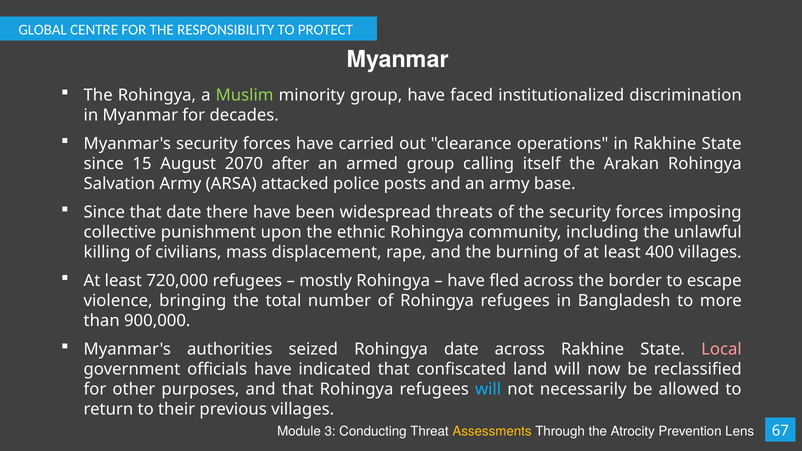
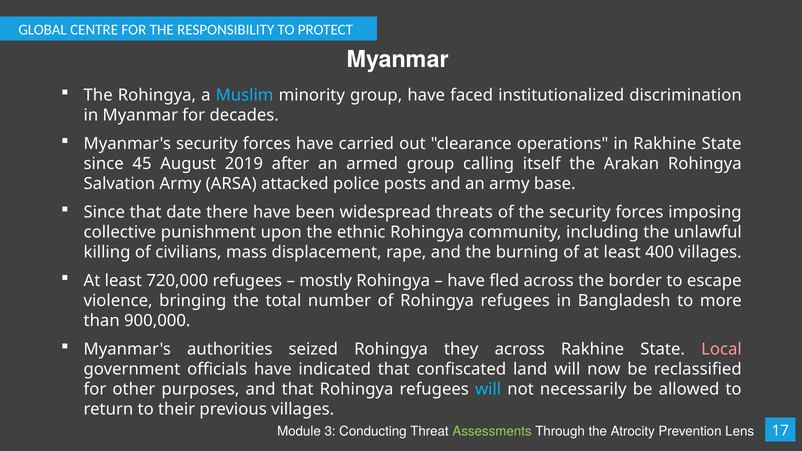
Muslim colour: light green -> light blue
15: 15 -> 45
2070: 2070 -> 2019
Rohingya date: date -> they
Assessments colour: yellow -> light green
67: 67 -> 17
